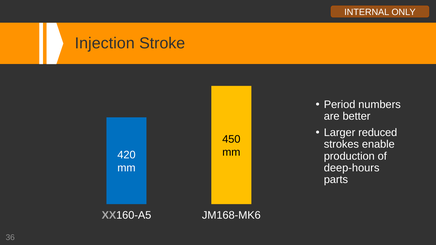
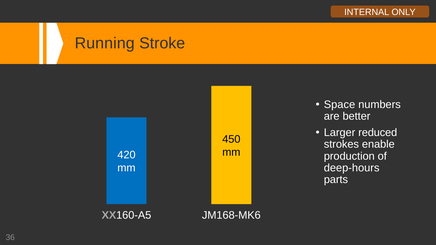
Injection: Injection -> Running
Period: Period -> Space
